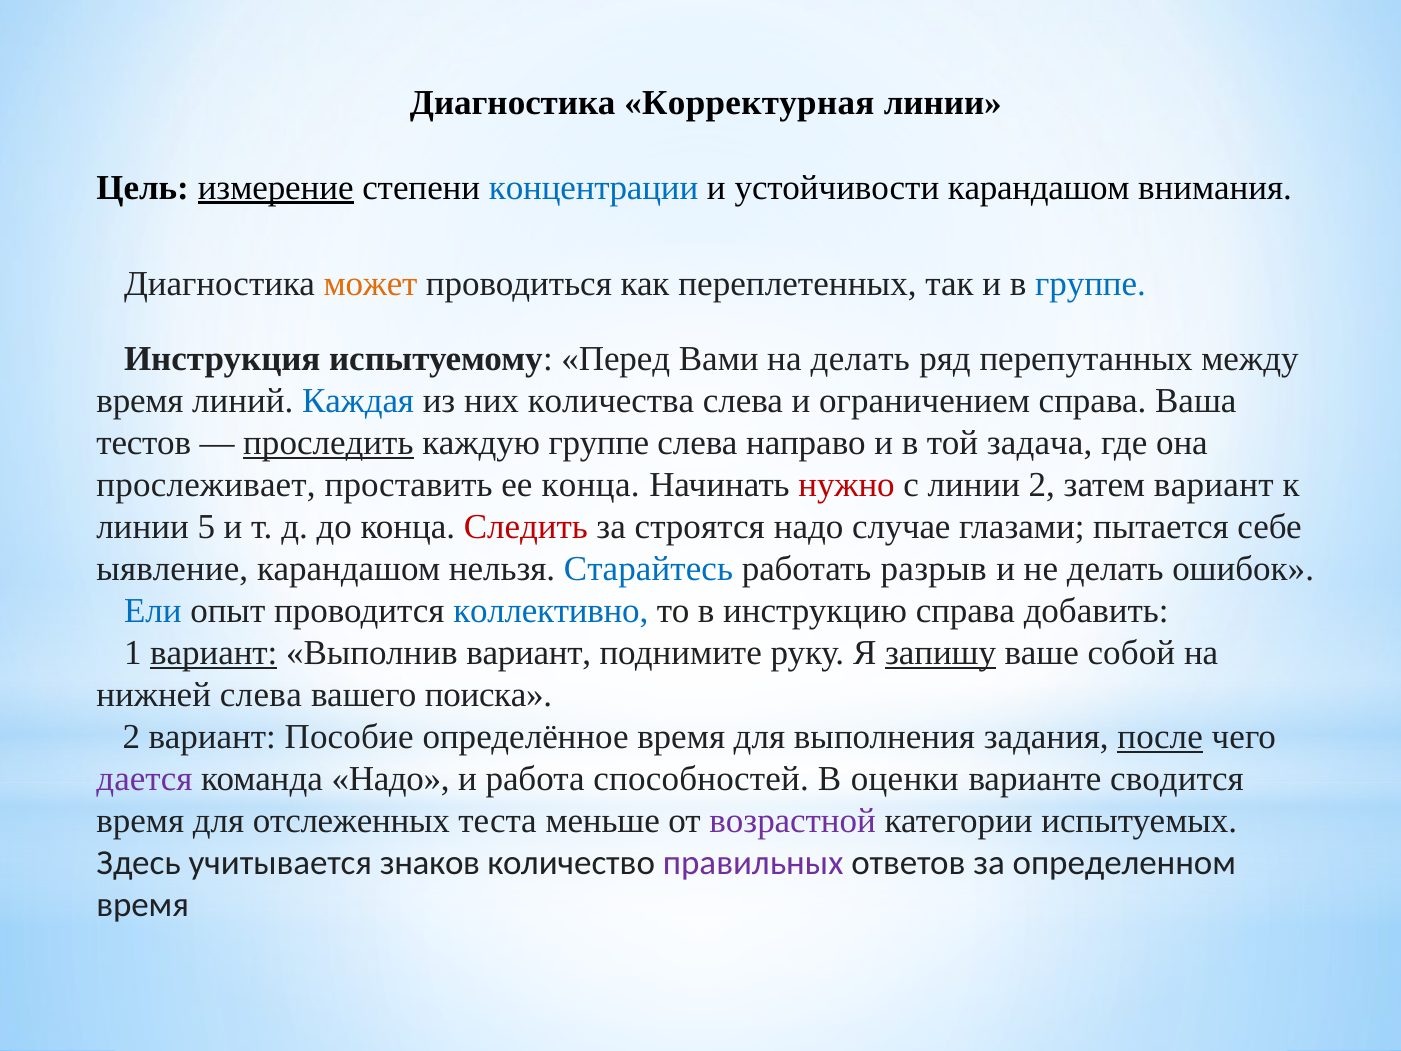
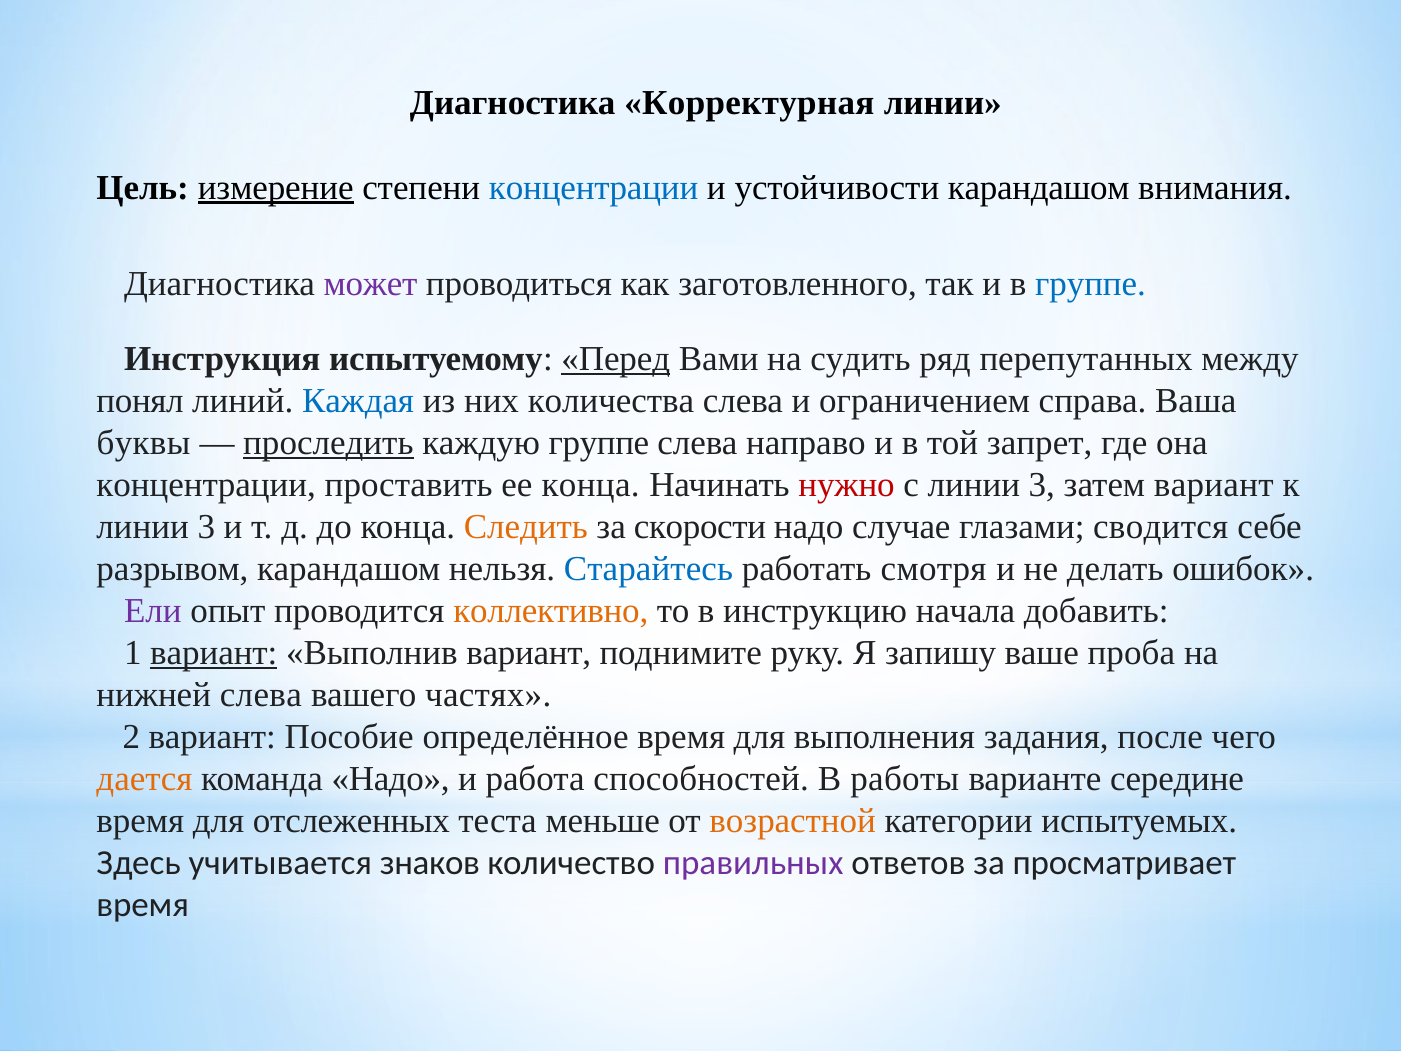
может colour: orange -> purple
переплетенных: переплетенных -> заготовленного
Перед underline: none -> present
на делать: делать -> судить
время at (140, 401): время -> понял
тестов: тестов -> буквы
задача: задача -> запрет
прослеживает at (206, 485): прослеживает -> концентрации
с линии 2: 2 -> 3
5 at (206, 527): 5 -> 3
Следить colour: red -> orange
строятся: строятся -> скорости
пытается: пытается -> сводится
ыявление: ыявление -> разрывом
разрыв: разрыв -> смотря
Ели colour: blue -> purple
коллективно colour: blue -> orange
инструкцию справа: справа -> начала
запишу underline: present -> none
собой: собой -> проба
поиска: поиска -> частях
после underline: present -> none
дается colour: purple -> orange
оценки: оценки -> работы
сводится: сводится -> середине
возрастной colour: purple -> orange
определенном: определенном -> просматривает
